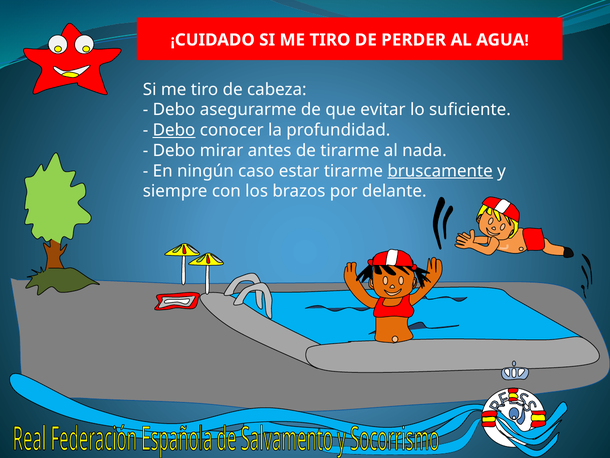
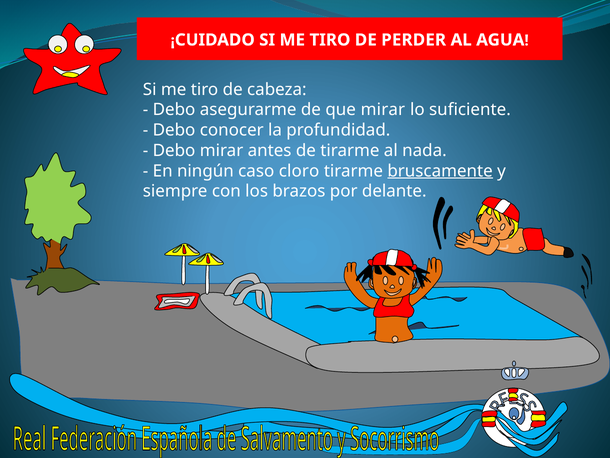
que evitar: evitar -> mirar
Debo at (174, 130) underline: present -> none
estar: estar -> cloro
